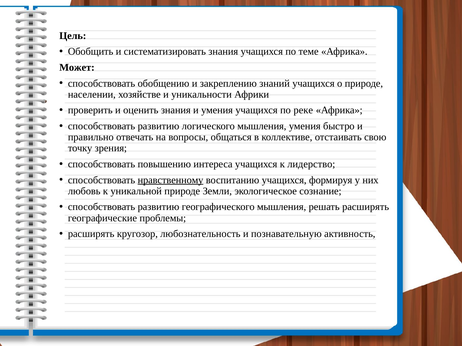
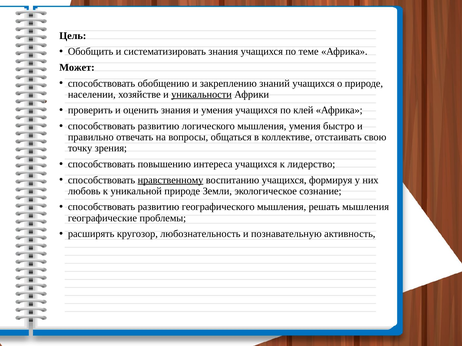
уникальности underline: none -> present
реке: реке -> клей
решать расширять: расширять -> мышления
